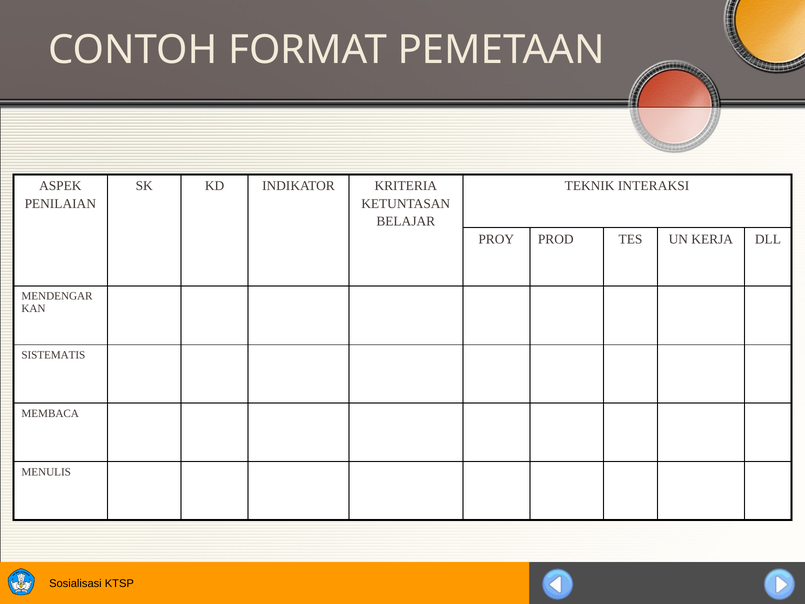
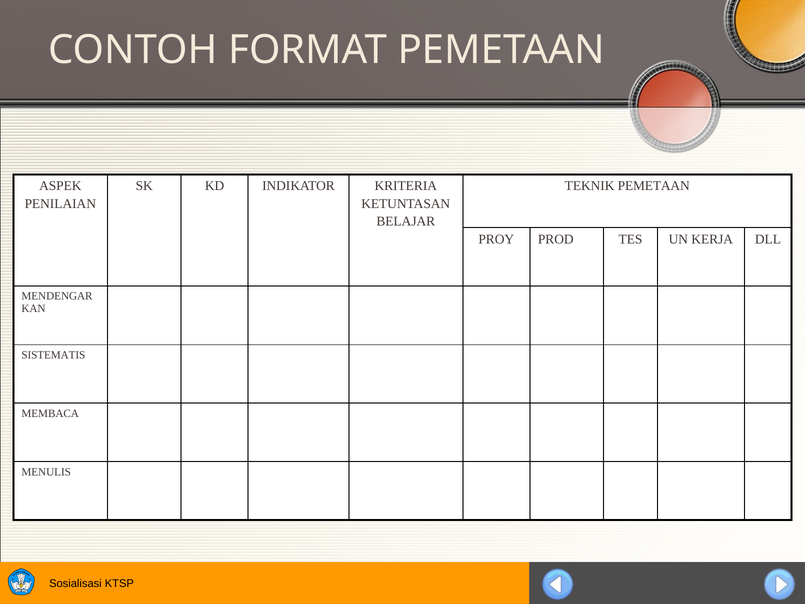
TEKNIK INTERAKSI: INTERAKSI -> PEMETAAN
